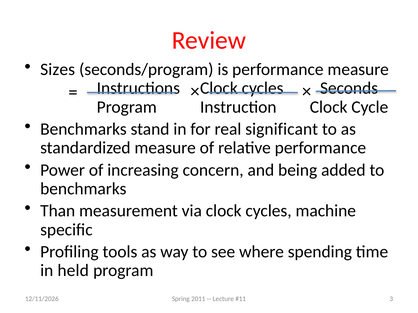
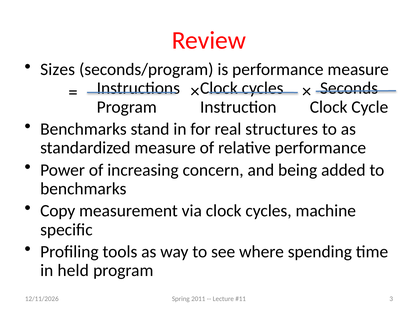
significant: significant -> structures
Than: Than -> Copy
